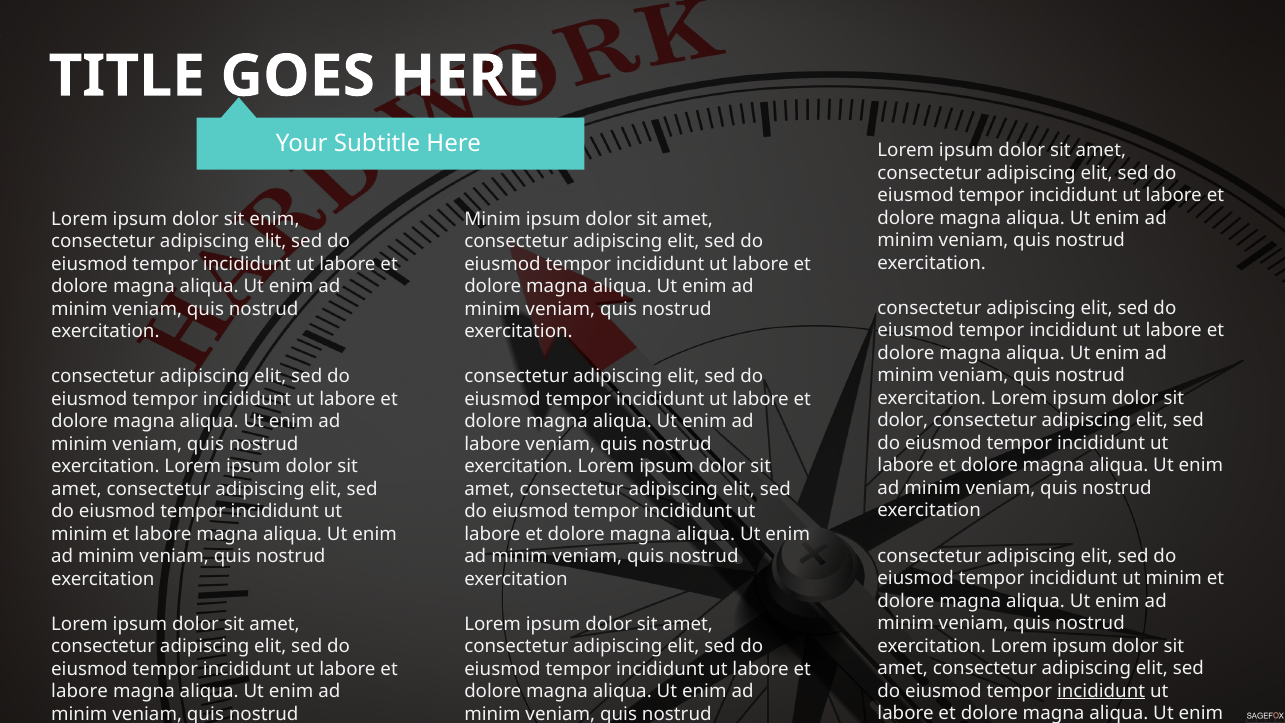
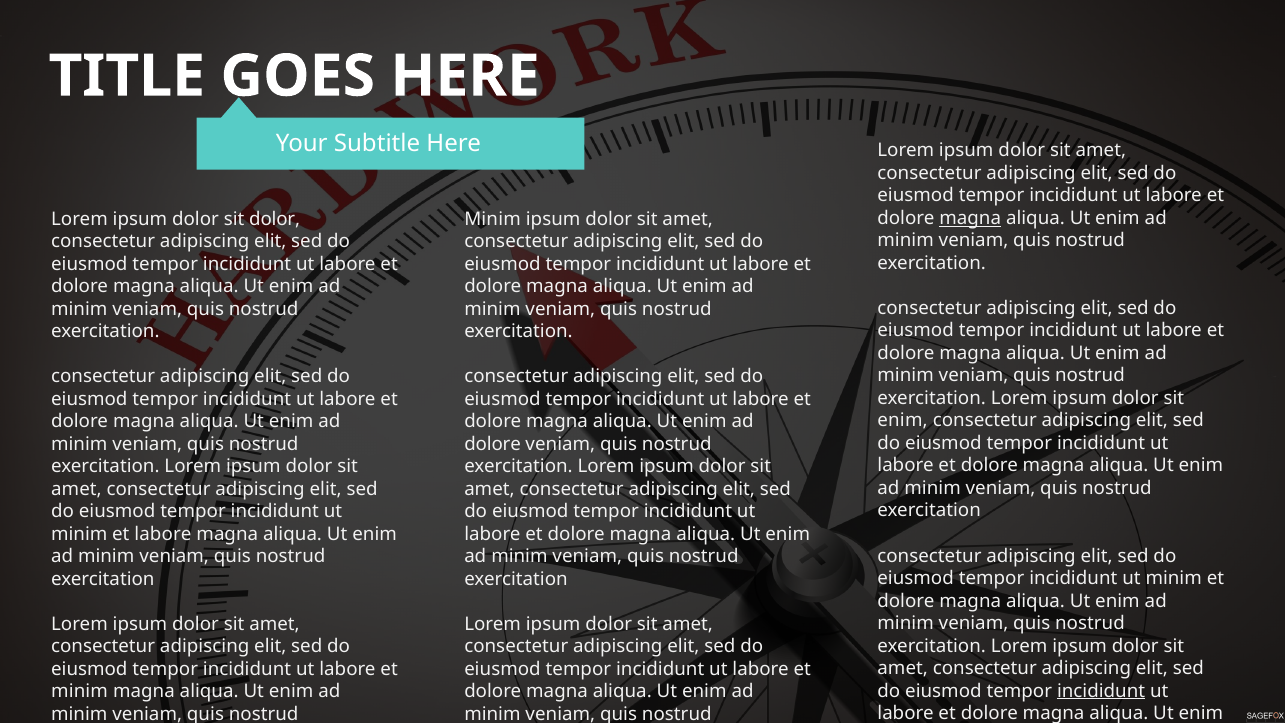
magna at (970, 218) underline: none -> present
sit enim: enim -> dolor
dolor at (903, 421): dolor -> enim
labore at (492, 444): labore -> dolore
labore at (80, 691): labore -> minim
